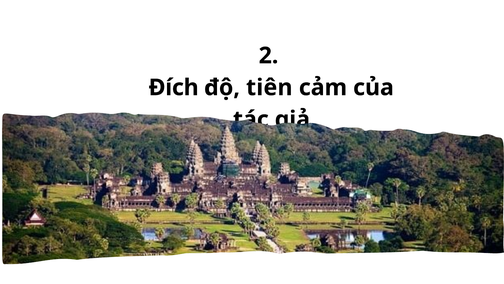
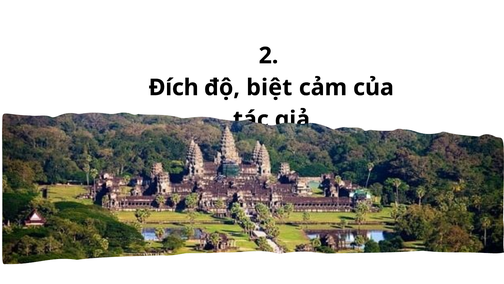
tiên: tiên -> biệt
